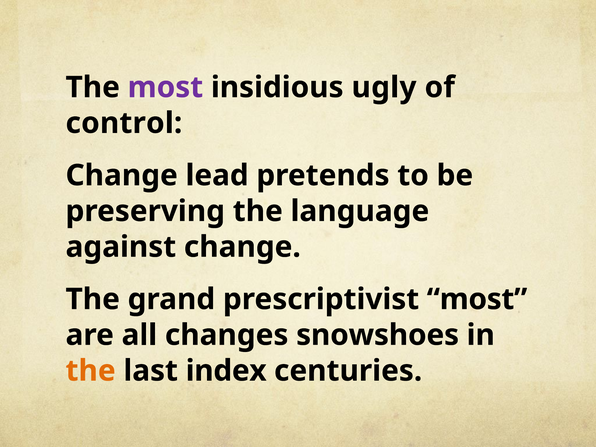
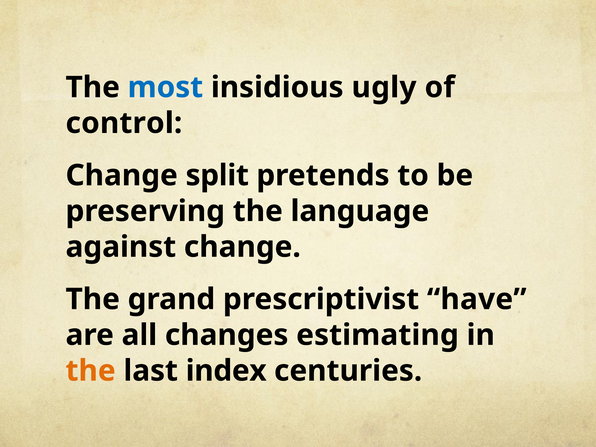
most at (165, 87) colour: purple -> blue
lead: lead -> split
prescriptivist most: most -> have
snowshoes: snowshoes -> estimating
